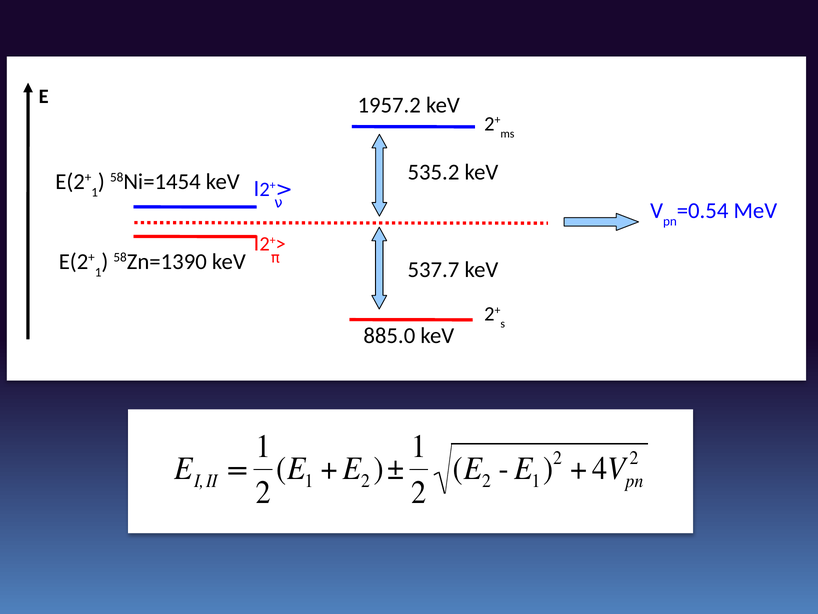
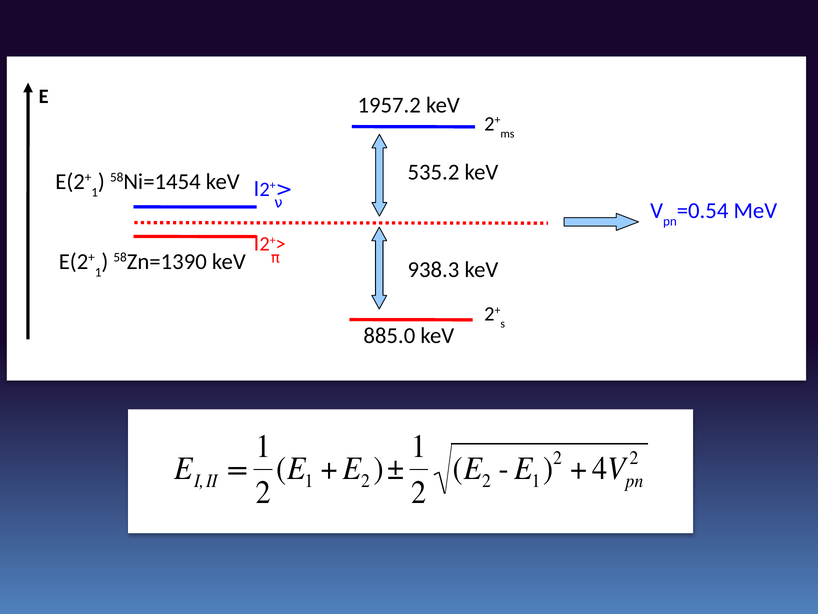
537.7: 537.7 -> 938.3
